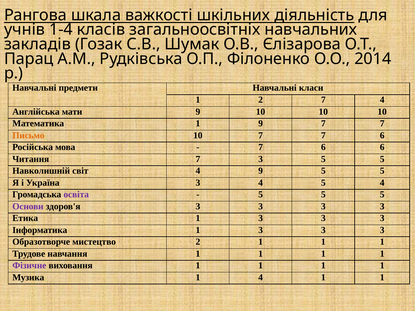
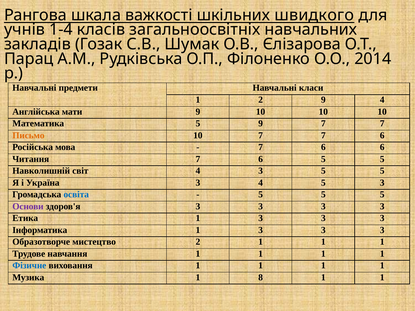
діяльність: діяльність -> швидкого
2 7: 7 -> 9
Математика 1: 1 -> 5
Читання 7 3: 3 -> 6
4 9: 9 -> 3
5 4: 4 -> 3
освіта colour: purple -> blue
Фізичне colour: purple -> blue
1 4: 4 -> 8
